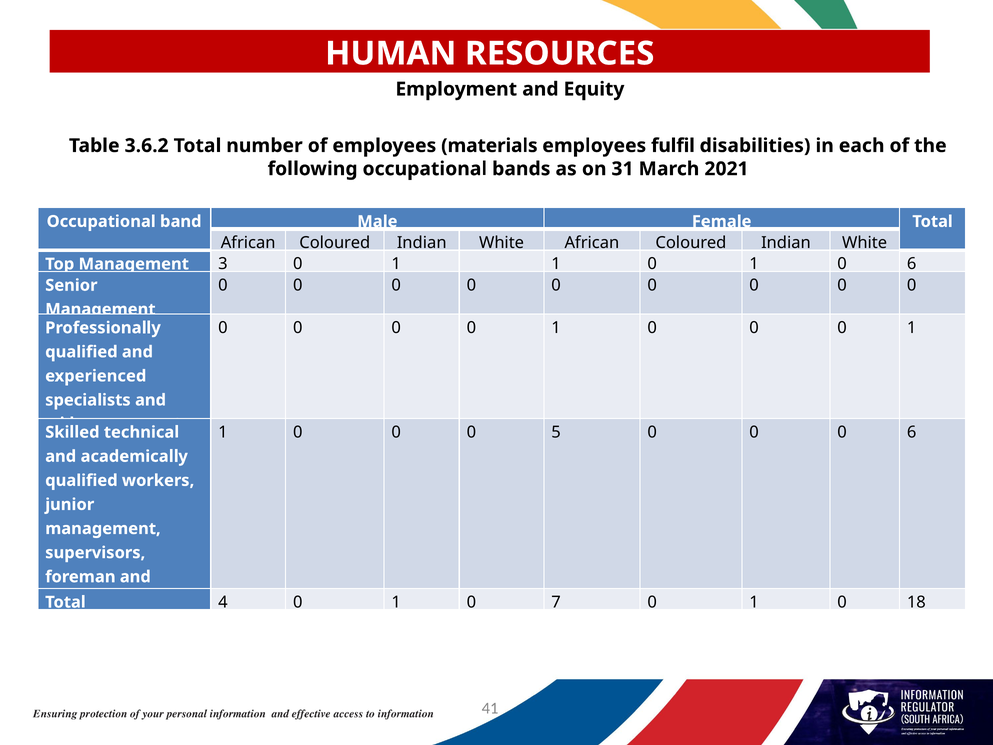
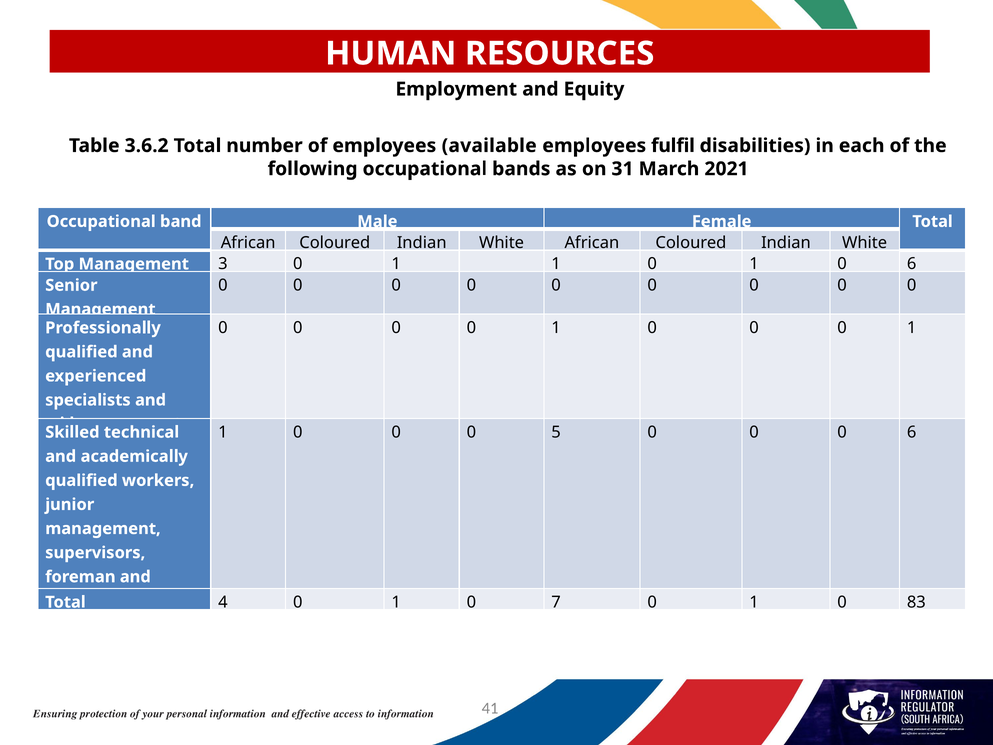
materials: materials -> available
18: 18 -> 83
